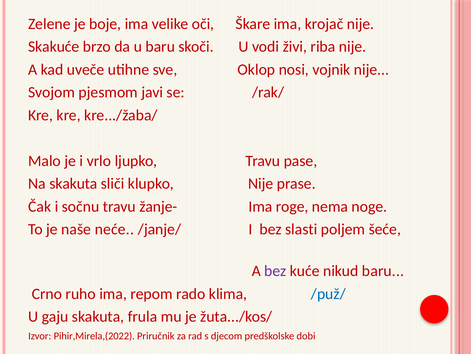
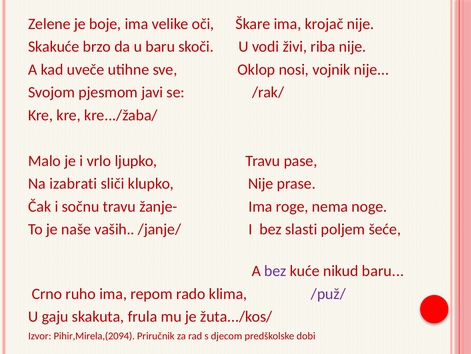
Na skakuta: skakuta -> izabrati
neće: neće -> vaših
/puž/ colour: blue -> purple
Pihir,Mirela,(2022: Pihir,Mirela,(2022 -> Pihir,Mirela,(2094
